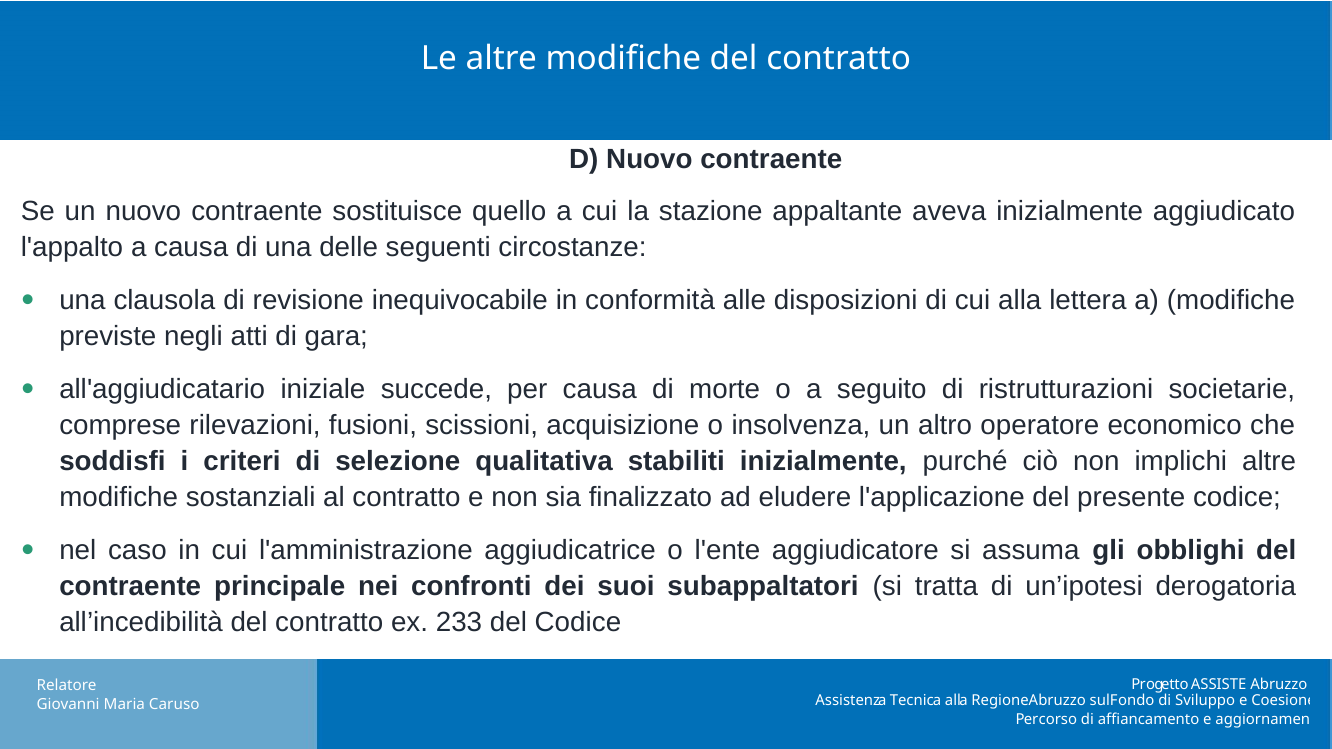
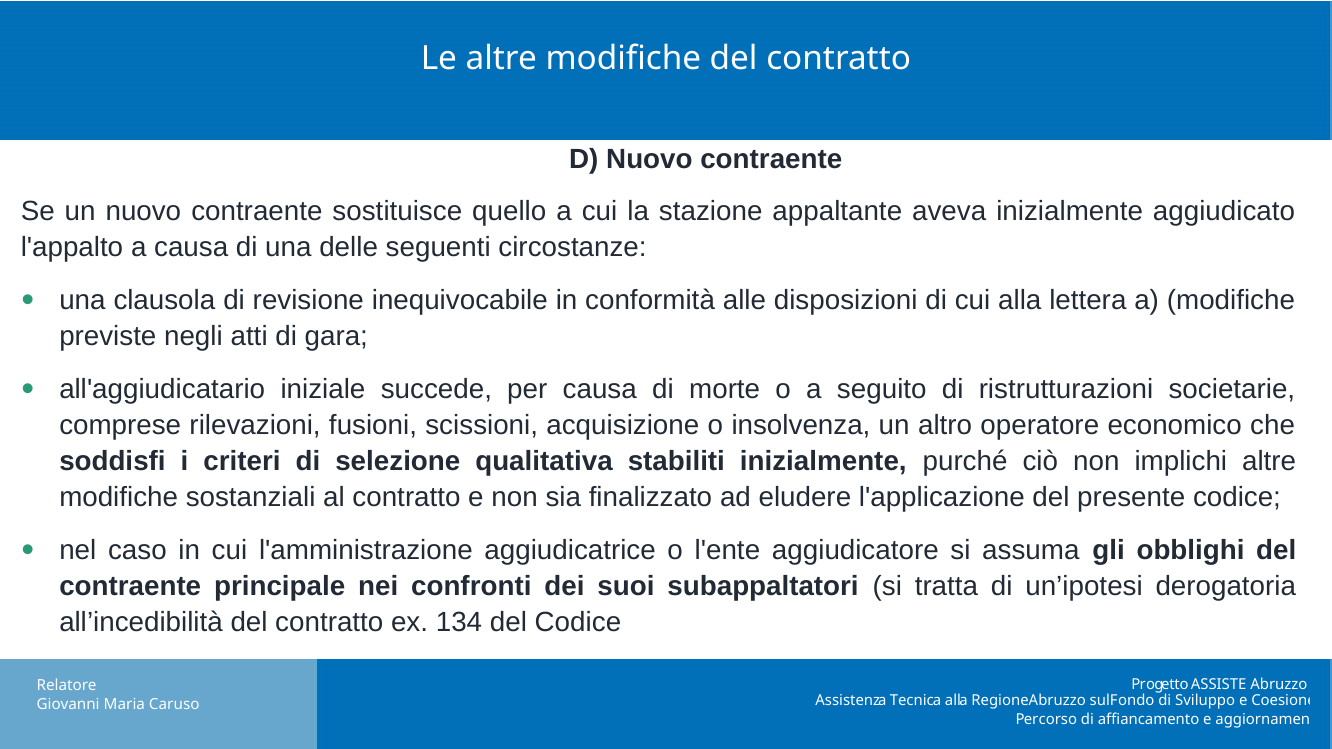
233: 233 -> 134
